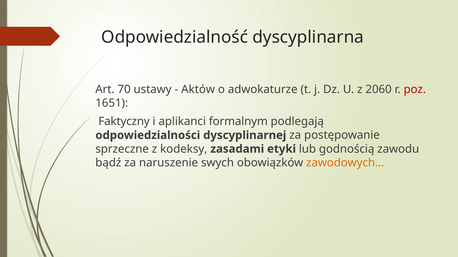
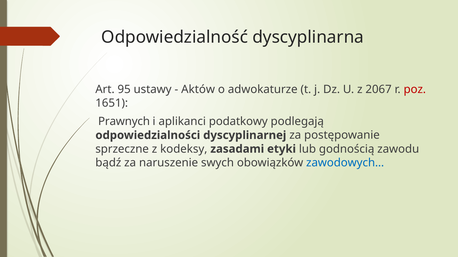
70: 70 -> 95
2060: 2060 -> 2067
Faktyczny: Faktyczny -> Prawnych
formalnym: formalnym -> podatkowy
zawodowych… colour: orange -> blue
